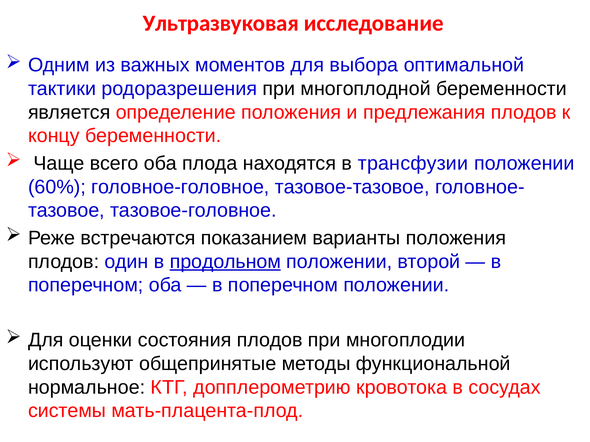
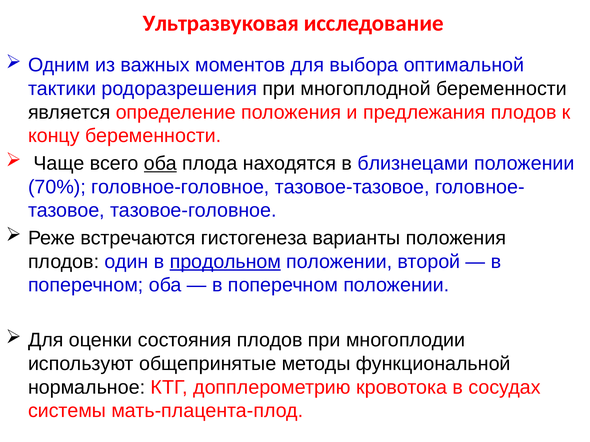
оба at (160, 163) underline: none -> present
трансфузии: трансфузии -> близнецами
60%: 60% -> 70%
показанием: показанием -> гистогенеза
